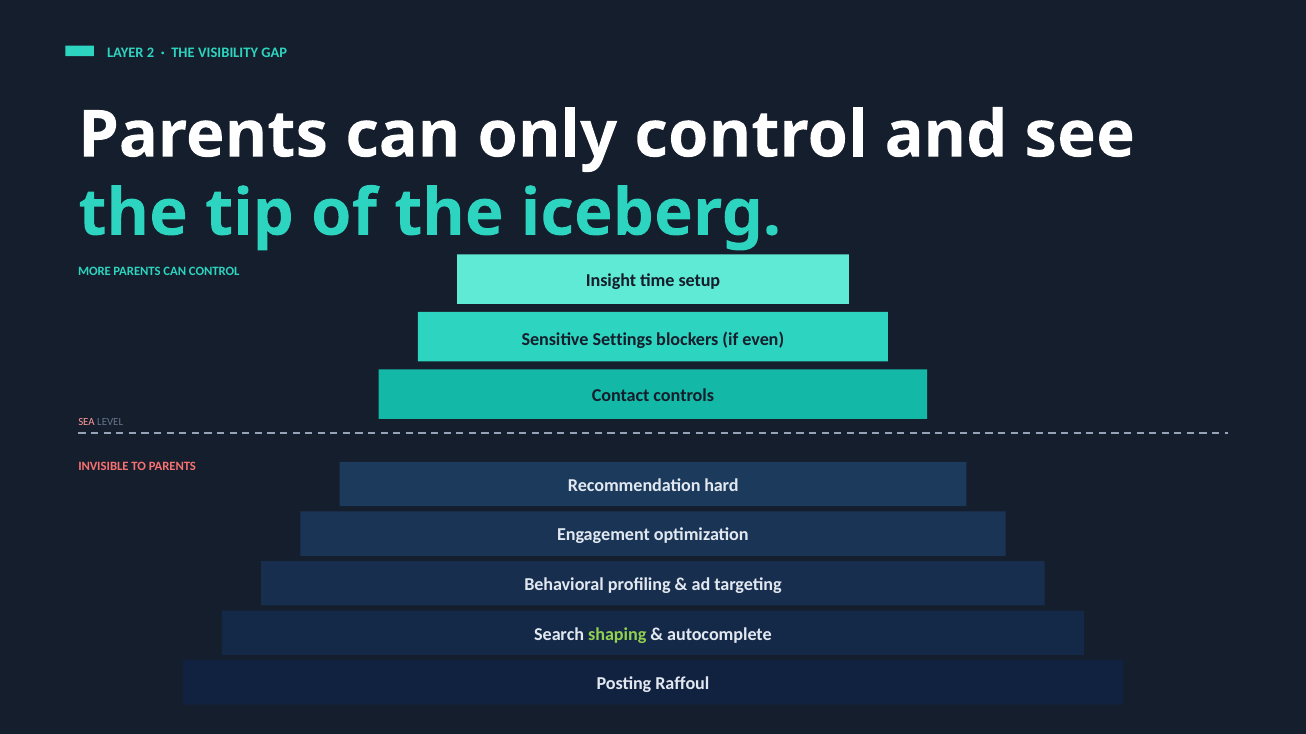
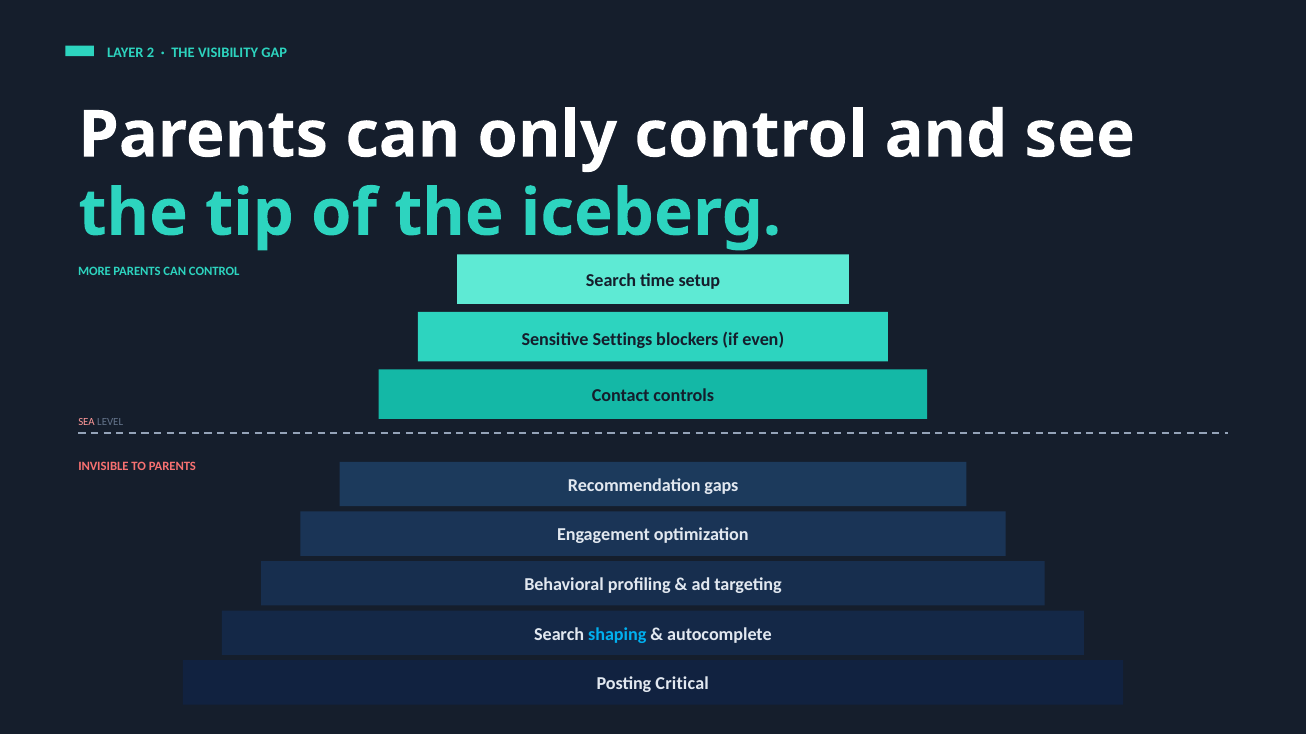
Insight at (611, 281): Insight -> Search
hard: hard -> gaps
shaping colour: light green -> light blue
Raffoul: Raffoul -> Critical
